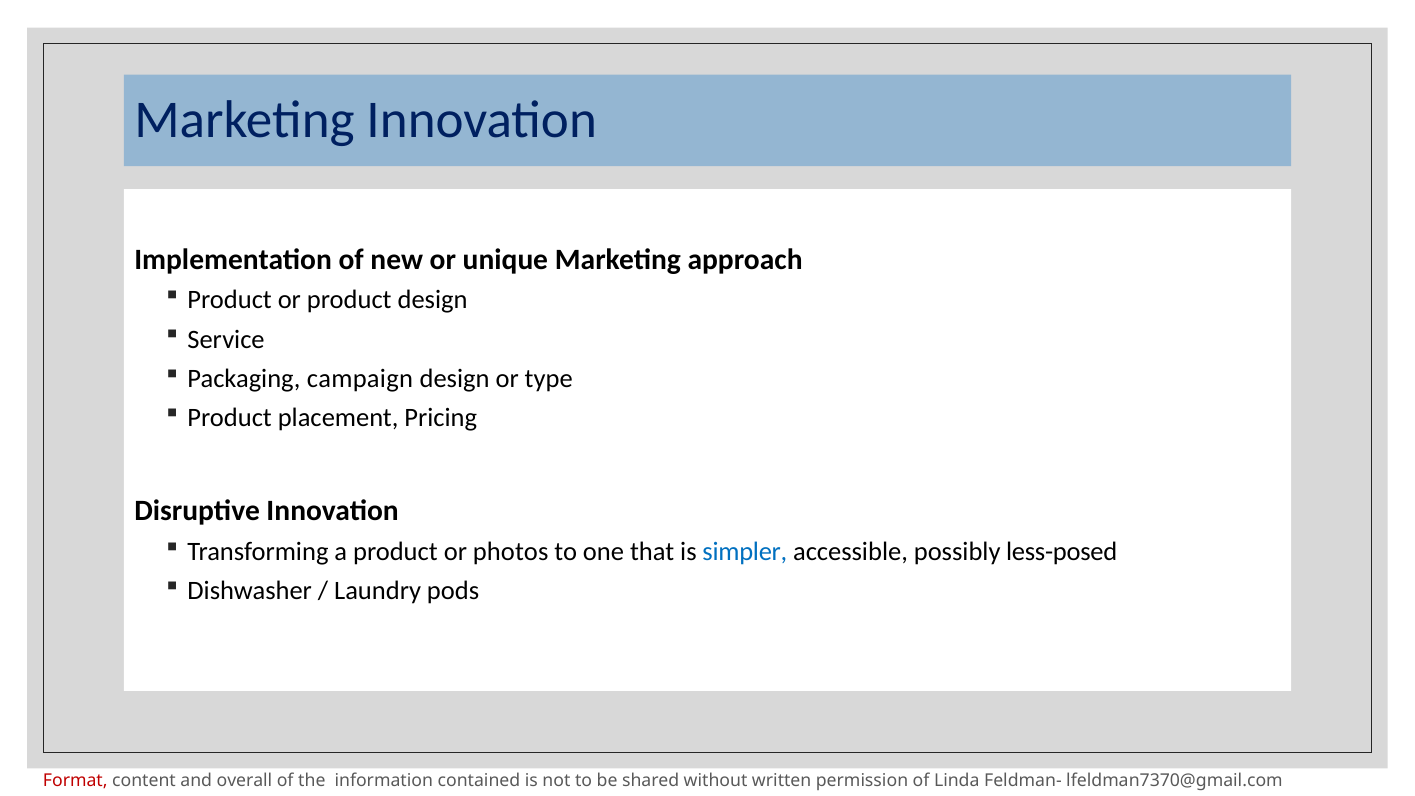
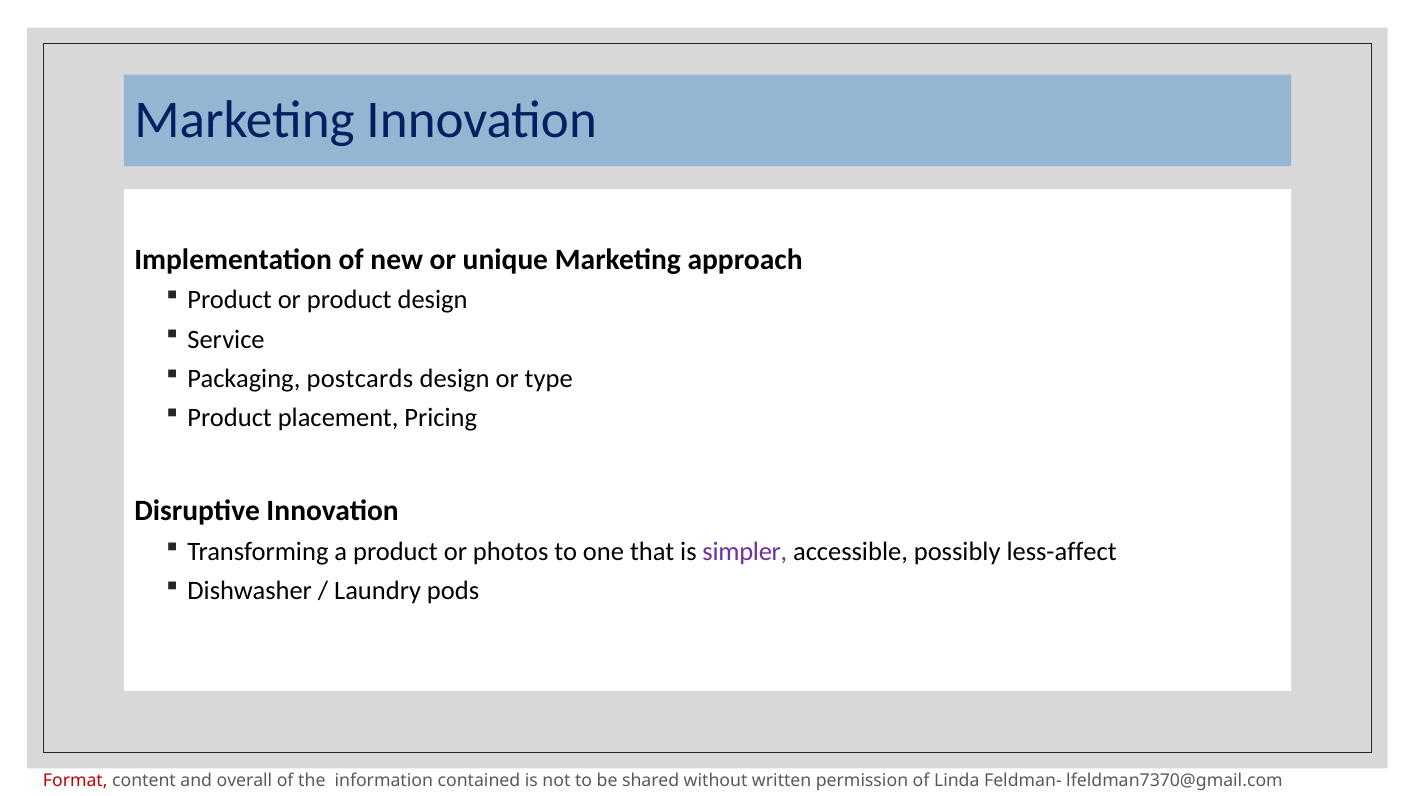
campaign: campaign -> postcards
simpler colour: blue -> purple
less-posed: less-posed -> less-affect
